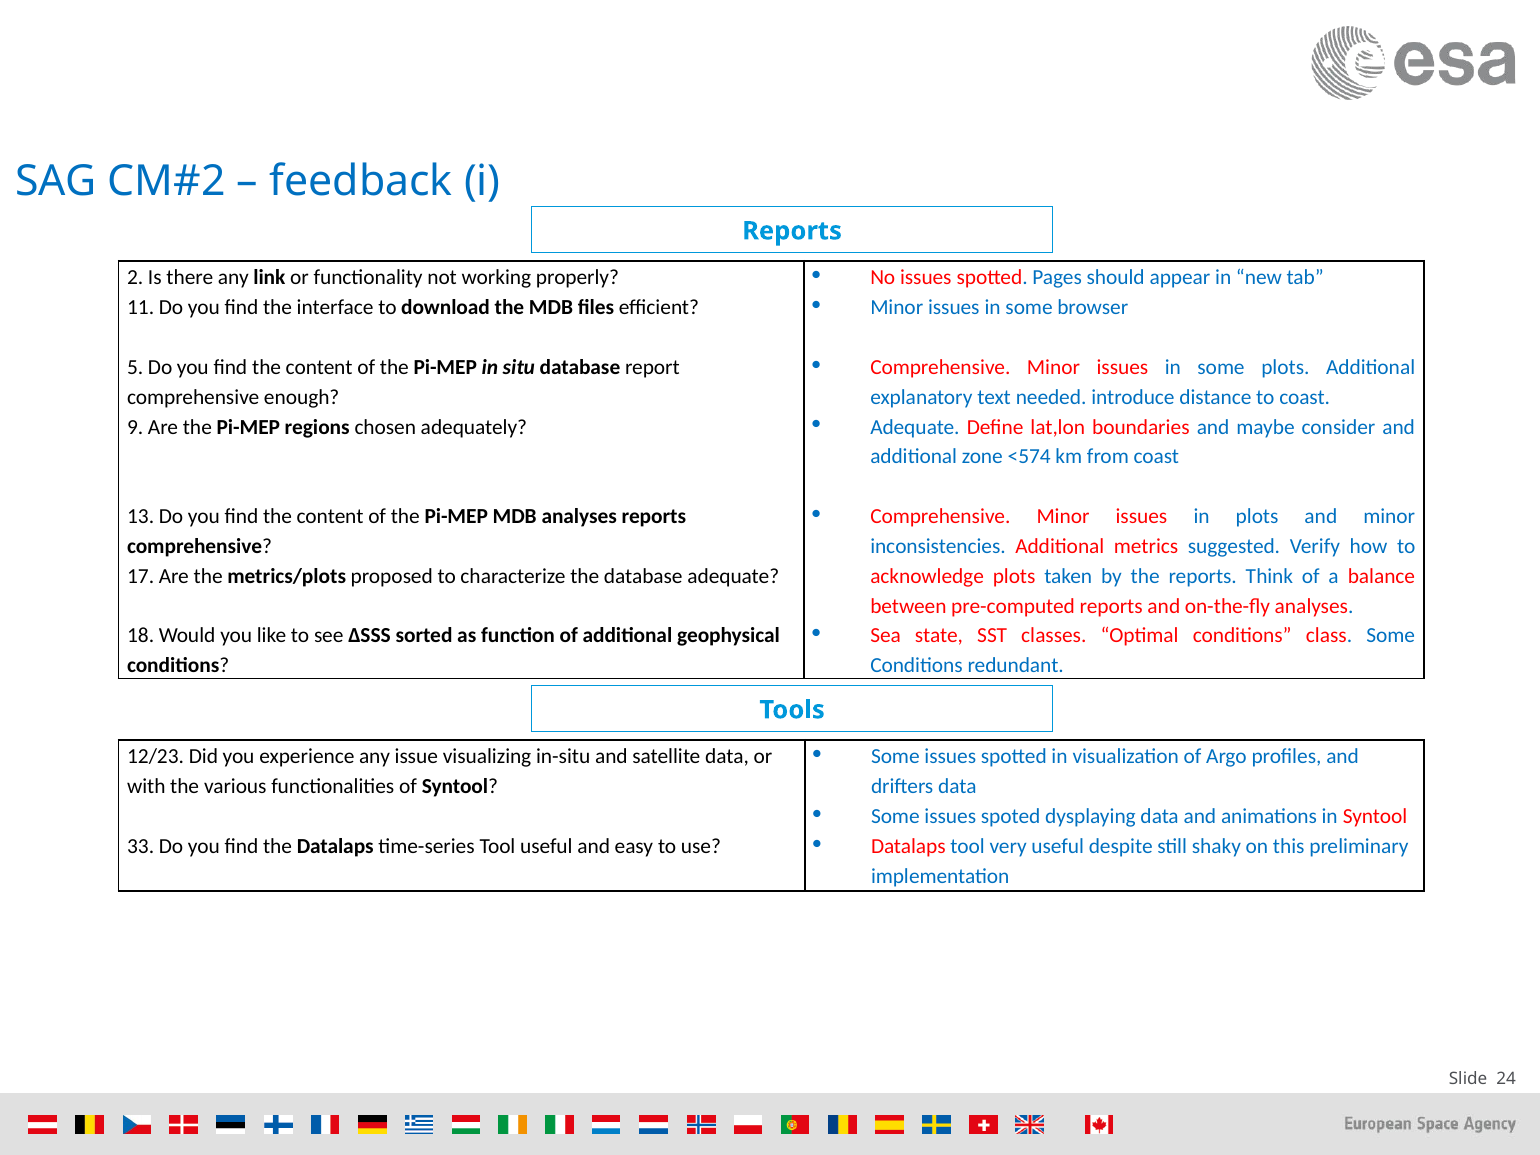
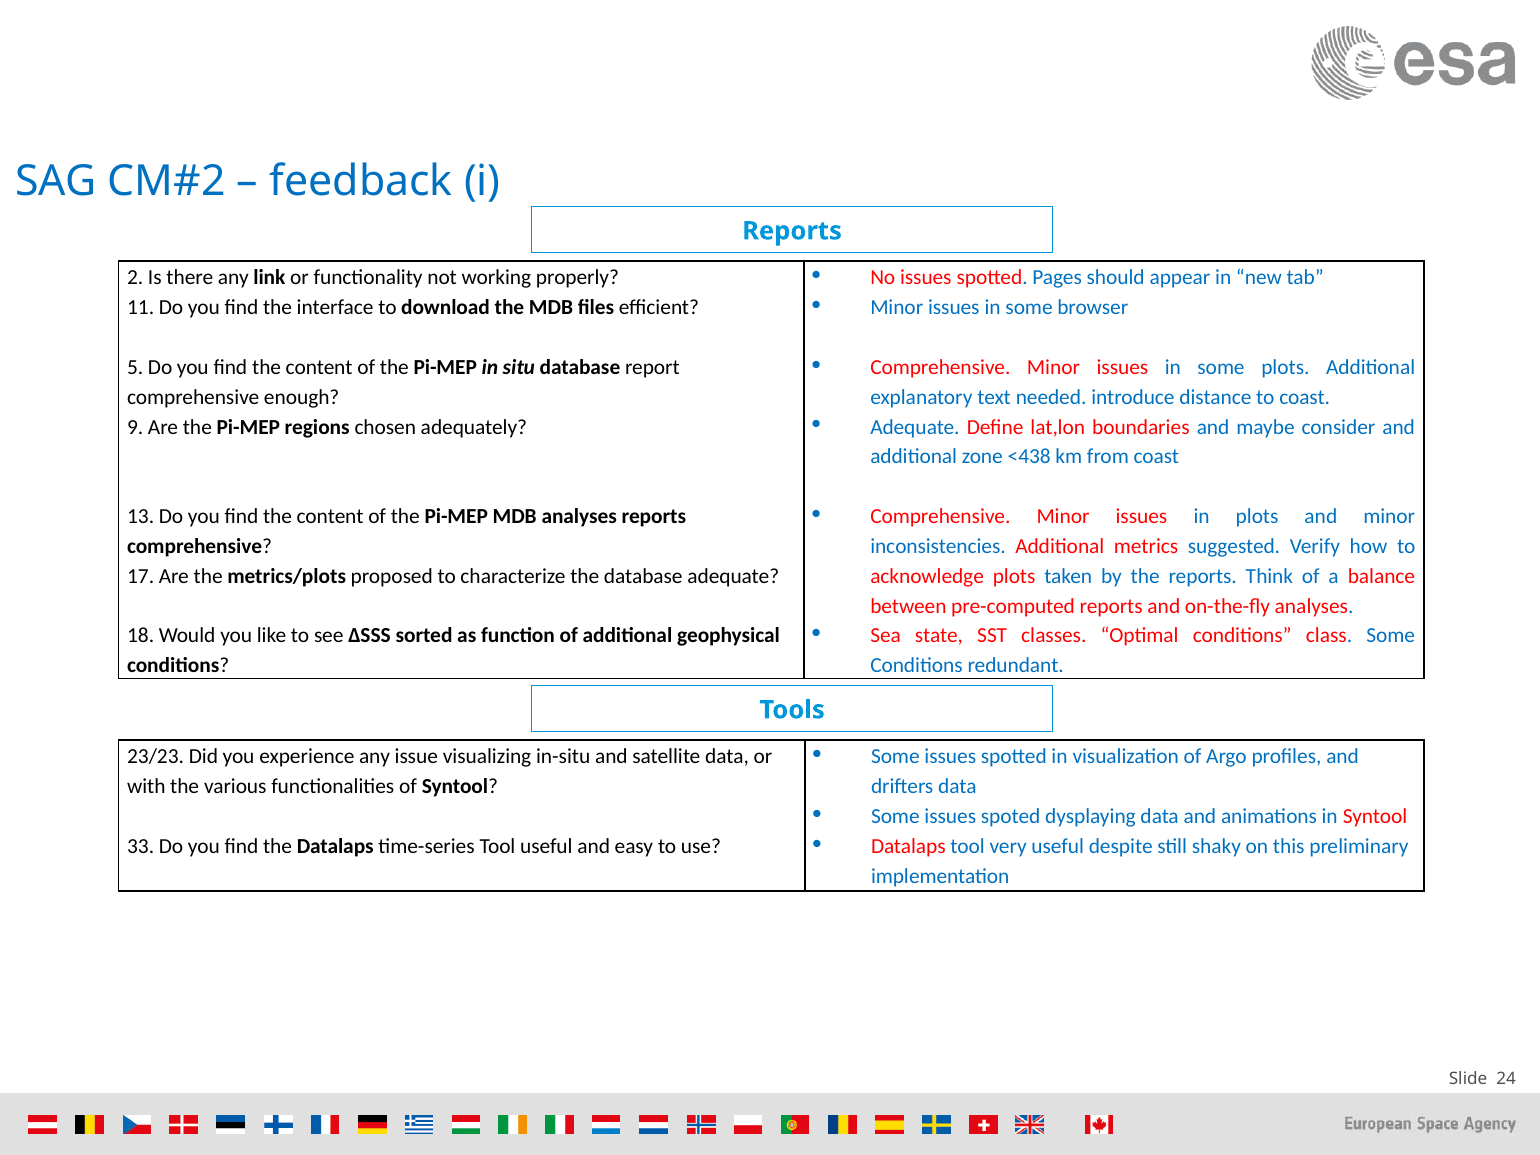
<574: <574 -> <438
12/23: 12/23 -> 23/23
